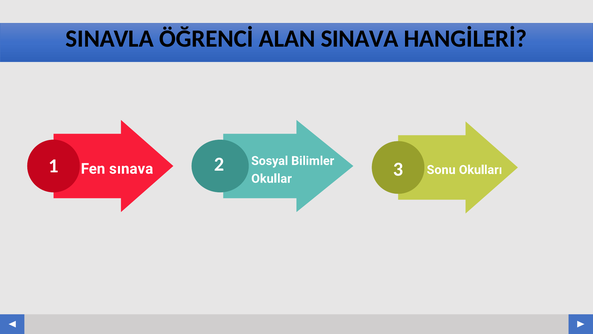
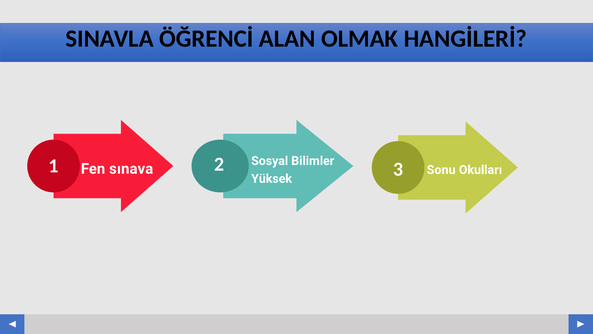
SINAVA: SINAVA -> OLMAK
Okullar: Okullar -> Yüksek
